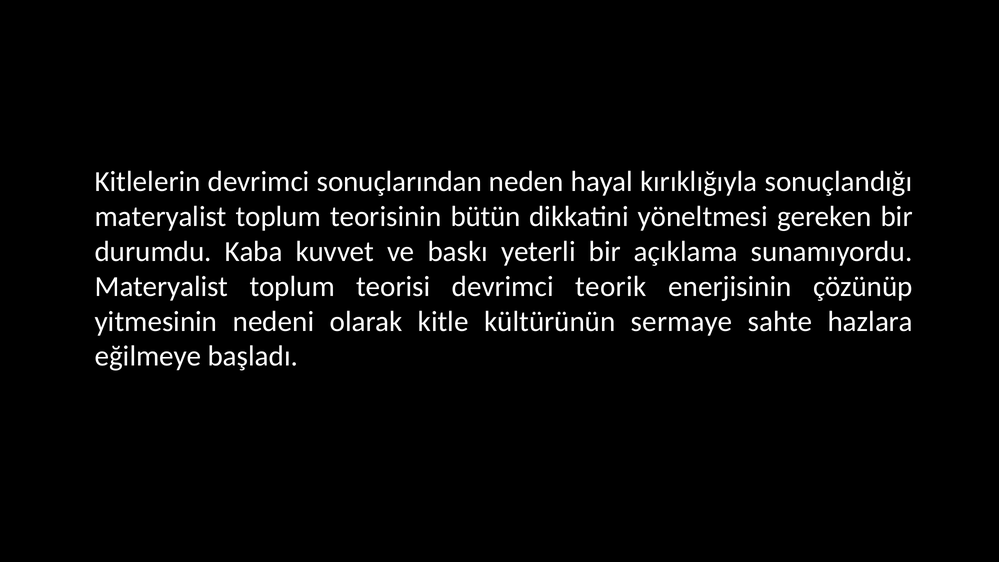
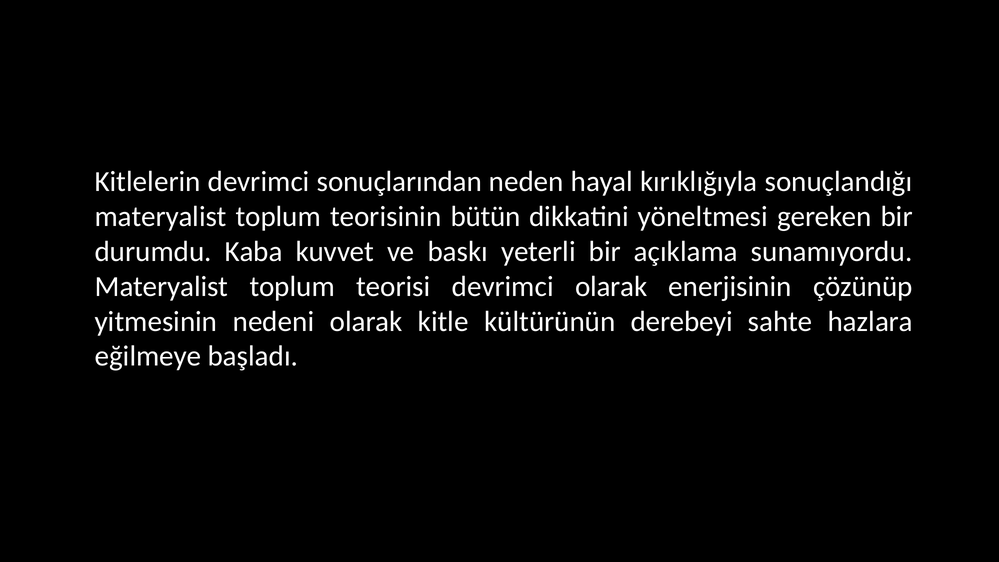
devrimci teorik: teorik -> olarak
sermaye: sermaye -> derebeyi
